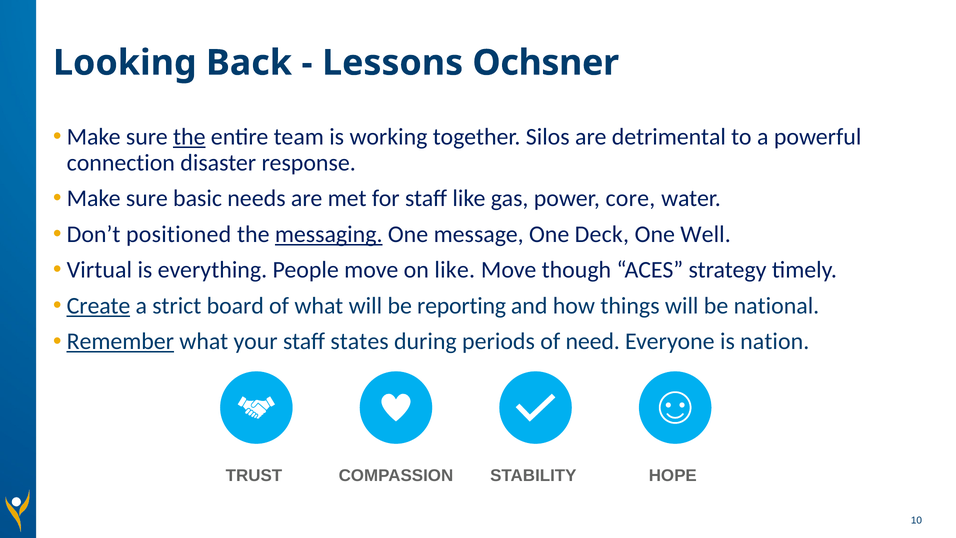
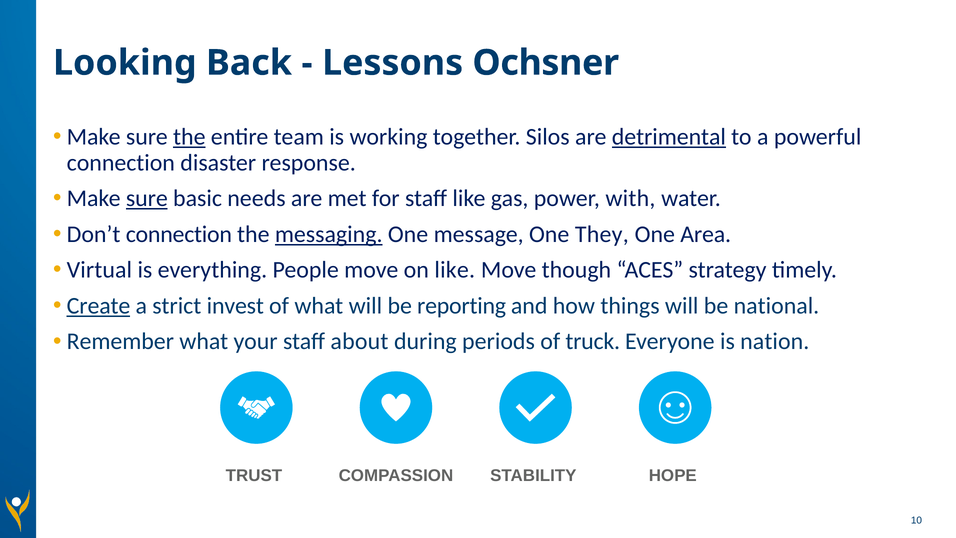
detrimental underline: none -> present
sure at (147, 198) underline: none -> present
core: core -> with
Don’t positioned: positioned -> connection
Deck: Deck -> They
Well: Well -> Area
board: board -> invest
Remember underline: present -> none
states: states -> about
need: need -> truck
